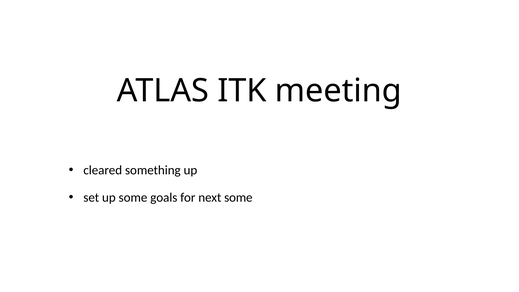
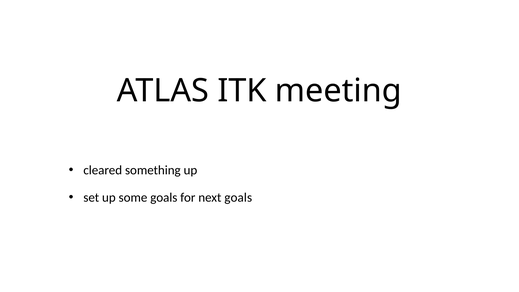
next some: some -> goals
